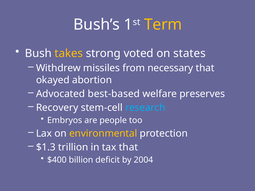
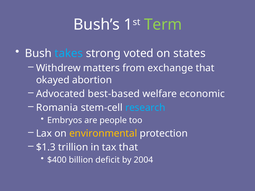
Term colour: yellow -> light green
takes colour: yellow -> light blue
missiles: missiles -> matters
necessary: necessary -> exchange
preserves: preserves -> economic
Recovery: Recovery -> Romania
